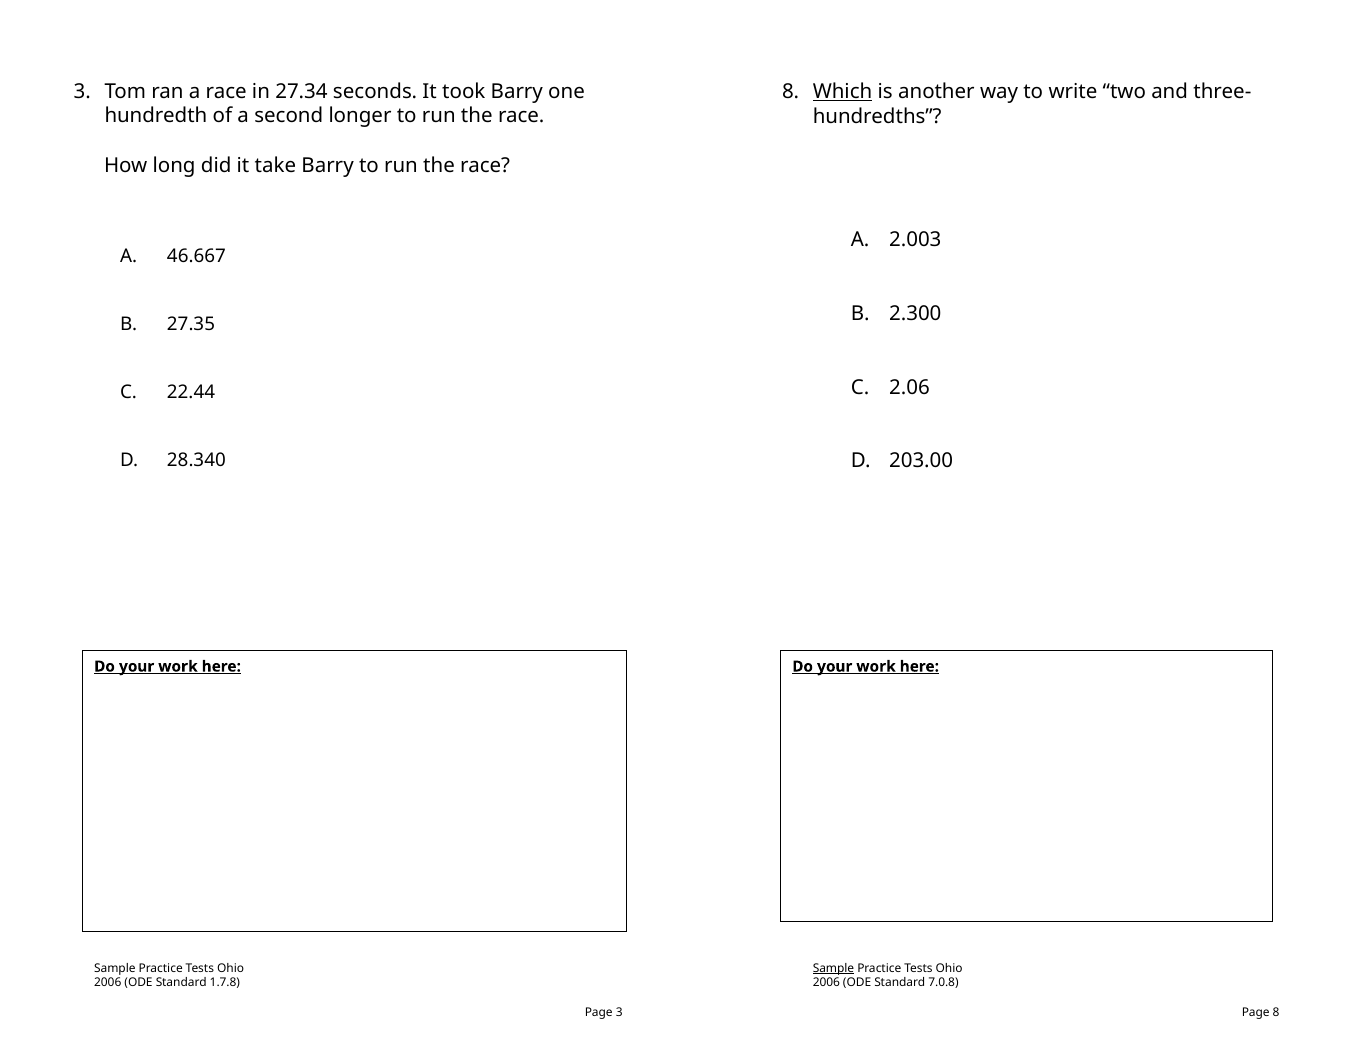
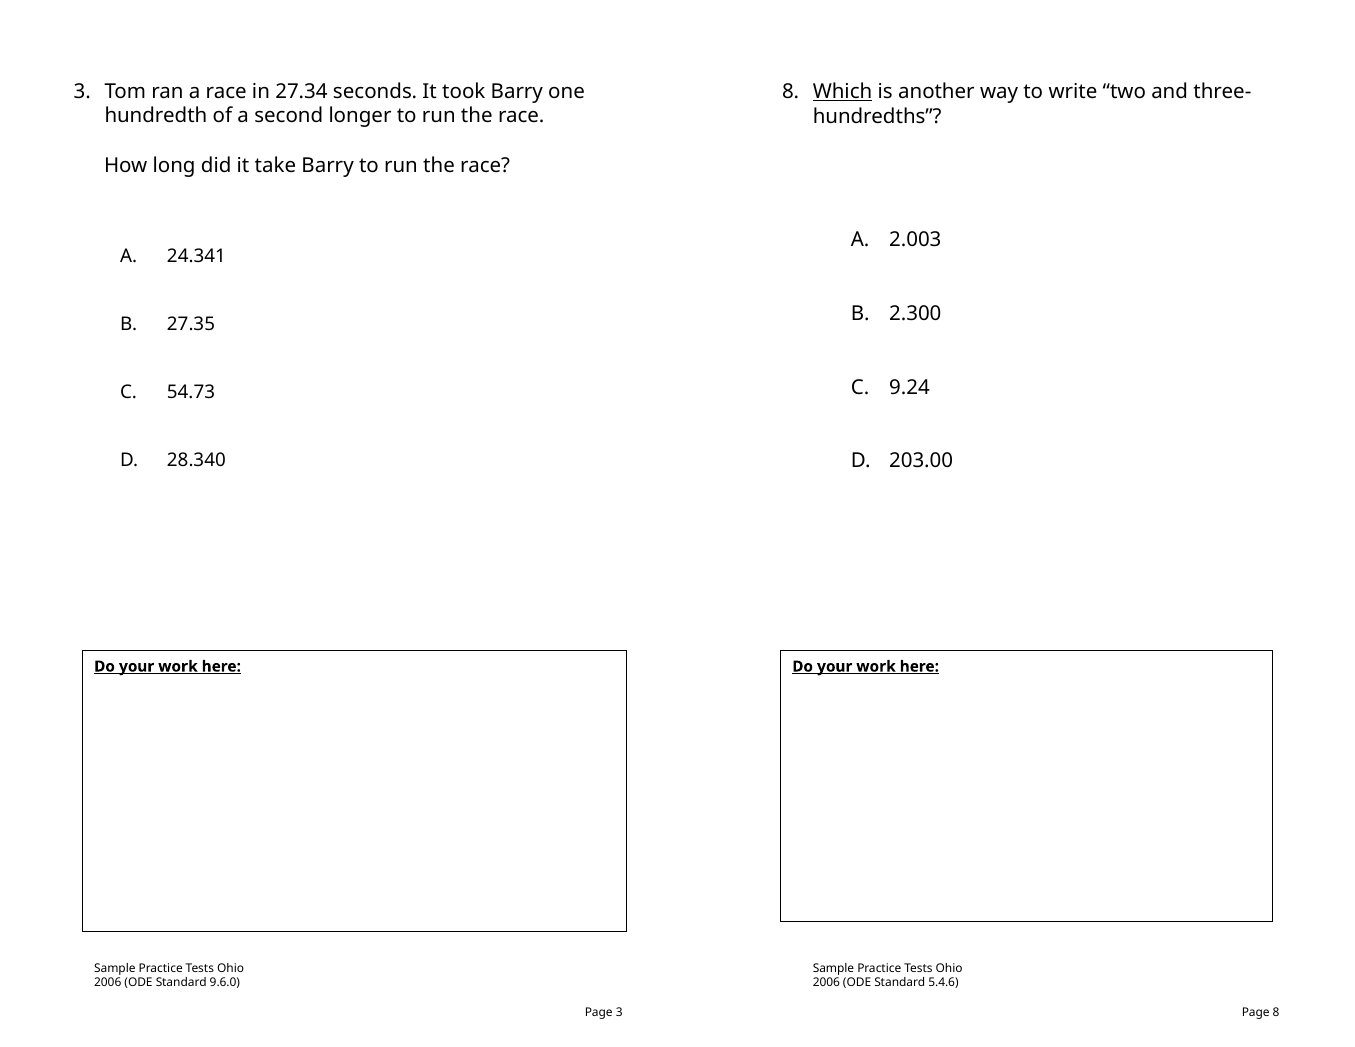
46.667: 46.667 -> 24.341
2.06: 2.06 -> 9.24
22.44: 22.44 -> 54.73
Sample at (833, 969) underline: present -> none
1.7.8: 1.7.8 -> 9.6.0
7.0.8: 7.0.8 -> 5.4.6
